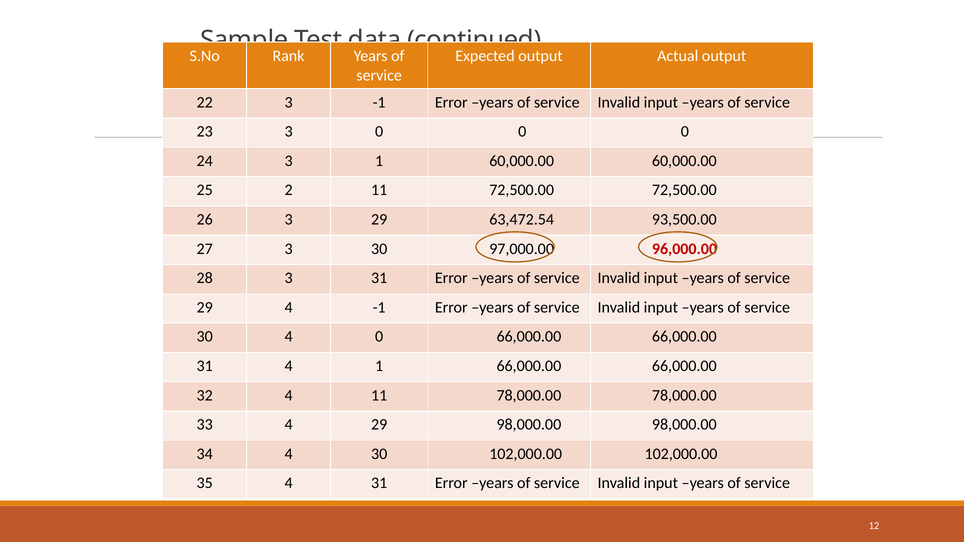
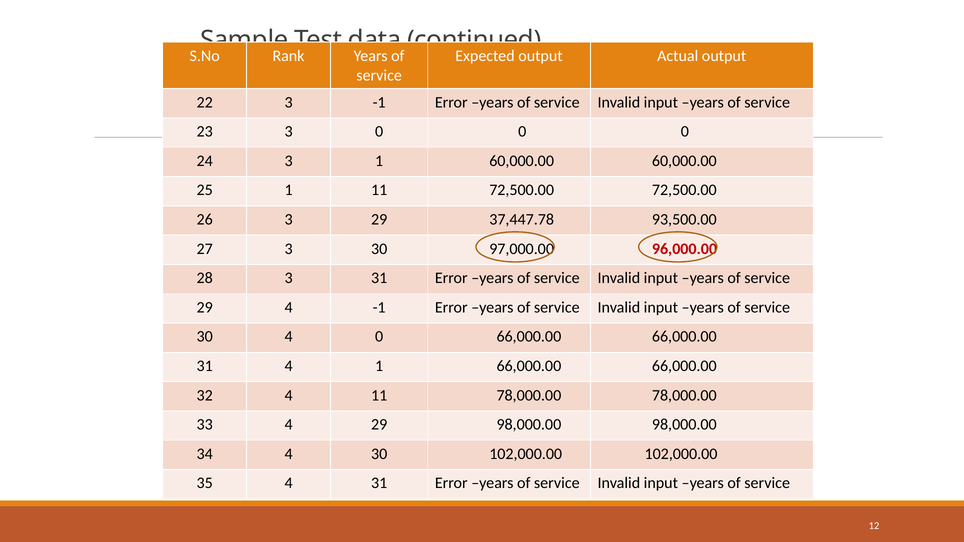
25 2: 2 -> 1
63,472.54: 63,472.54 -> 37,447.78
